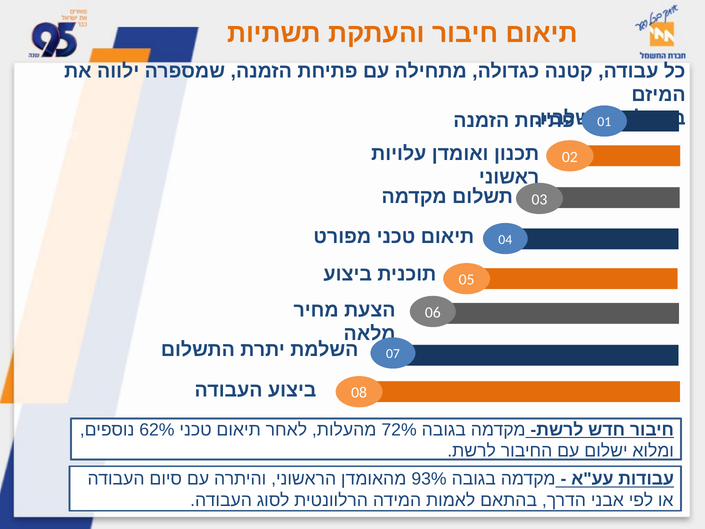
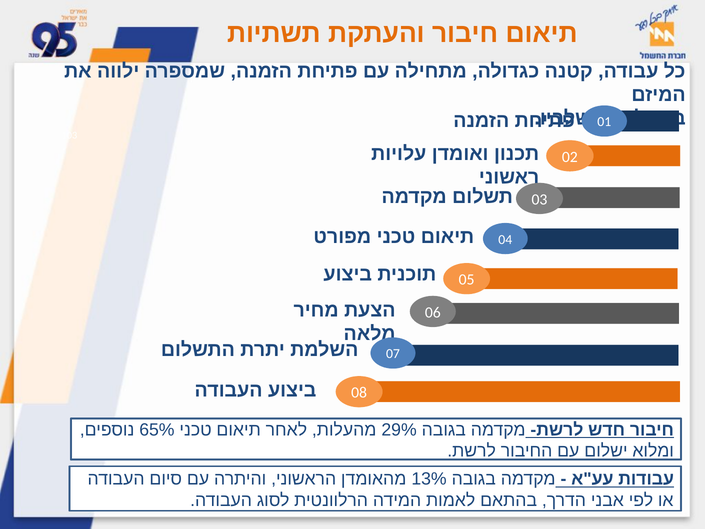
62%: 62% -> 65%
72%: 72% -> 29%
93%: 93% -> 13%
